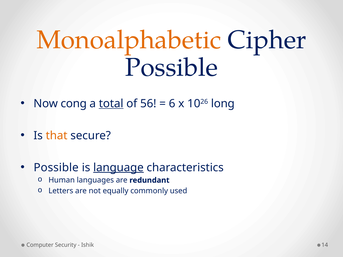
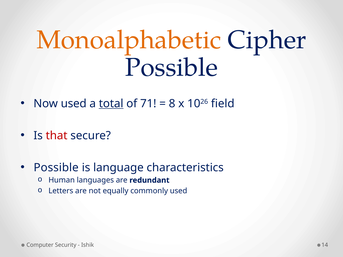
Now cong: cong -> used
56: 56 -> 71
6: 6 -> 8
long: long -> field
that colour: orange -> red
language underline: present -> none
